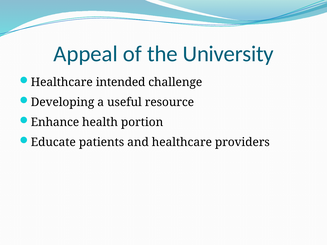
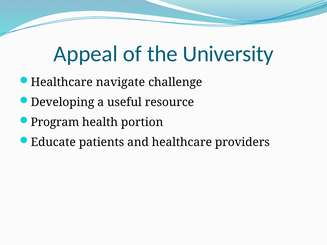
intended: intended -> navigate
Enhance: Enhance -> Program
